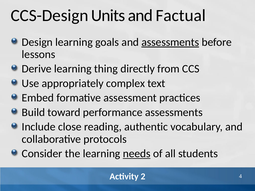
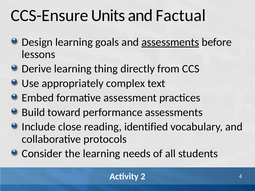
CCS-Design: CCS-Design -> CCS-Ensure
authentic: authentic -> identified
needs underline: present -> none
